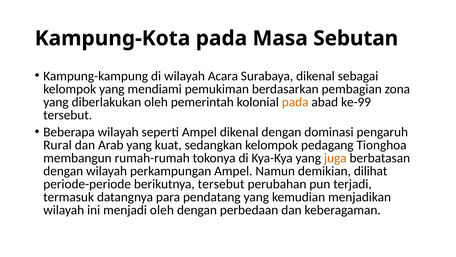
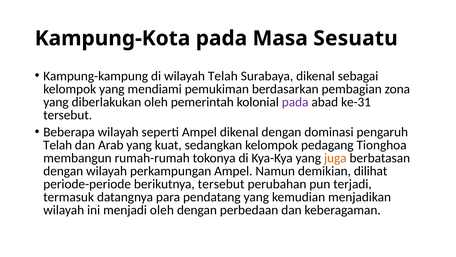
Sebutan: Sebutan -> Sesuatu
wilayah Acara: Acara -> Telah
pada at (295, 102) colour: orange -> purple
ke-99: ke-99 -> ke-31
Rural at (58, 145): Rural -> Telah
